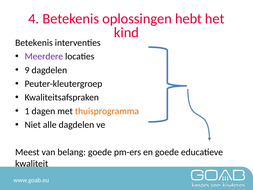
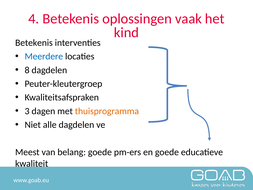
hebt: hebt -> vaak
Meerdere colour: purple -> blue
9: 9 -> 8
1: 1 -> 3
